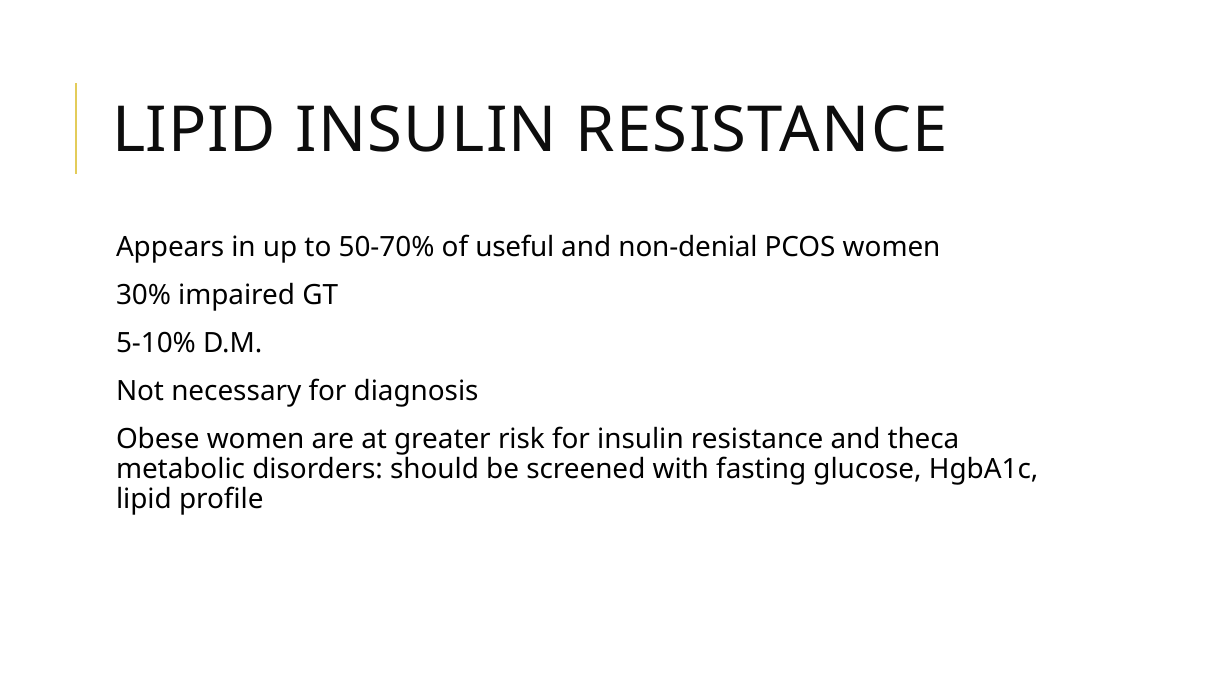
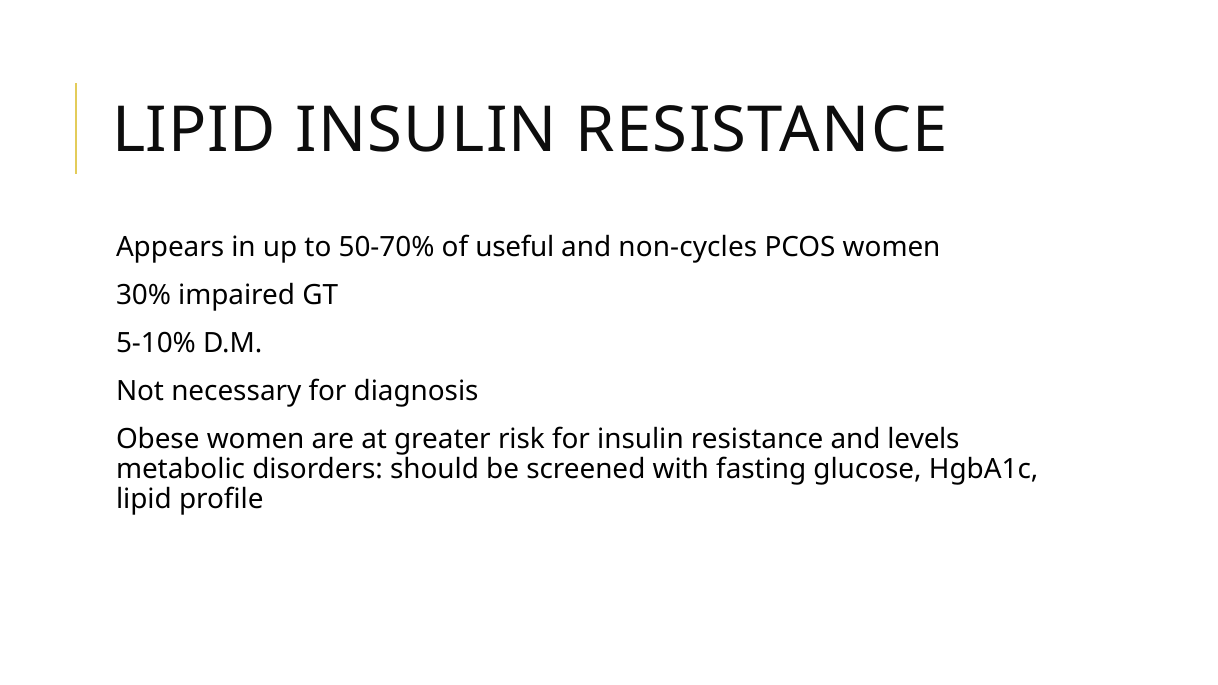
non-denial: non-denial -> non-cycles
theca: theca -> levels
